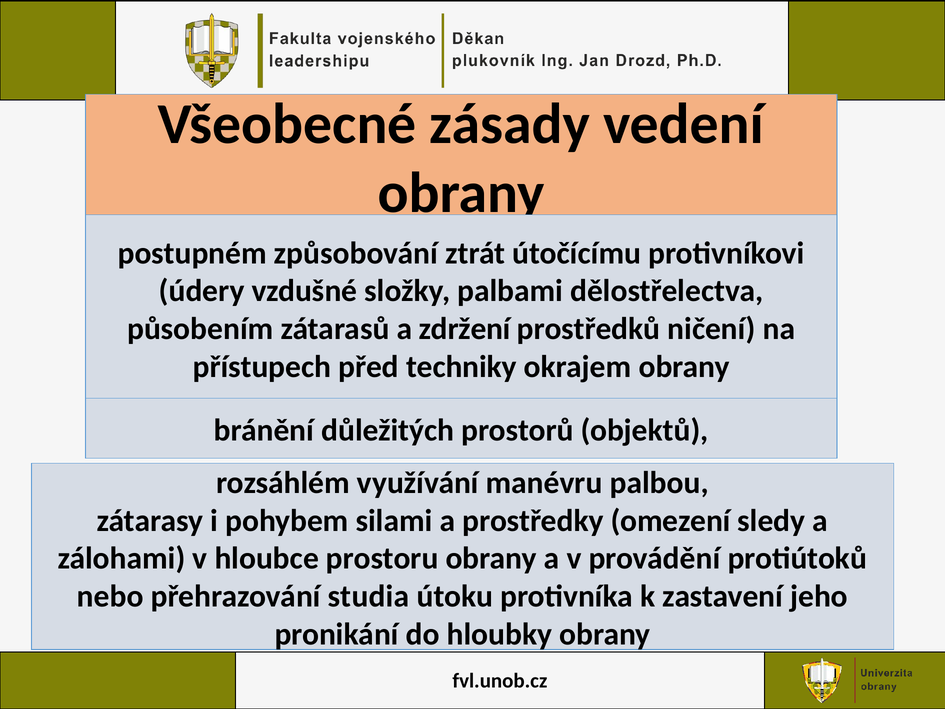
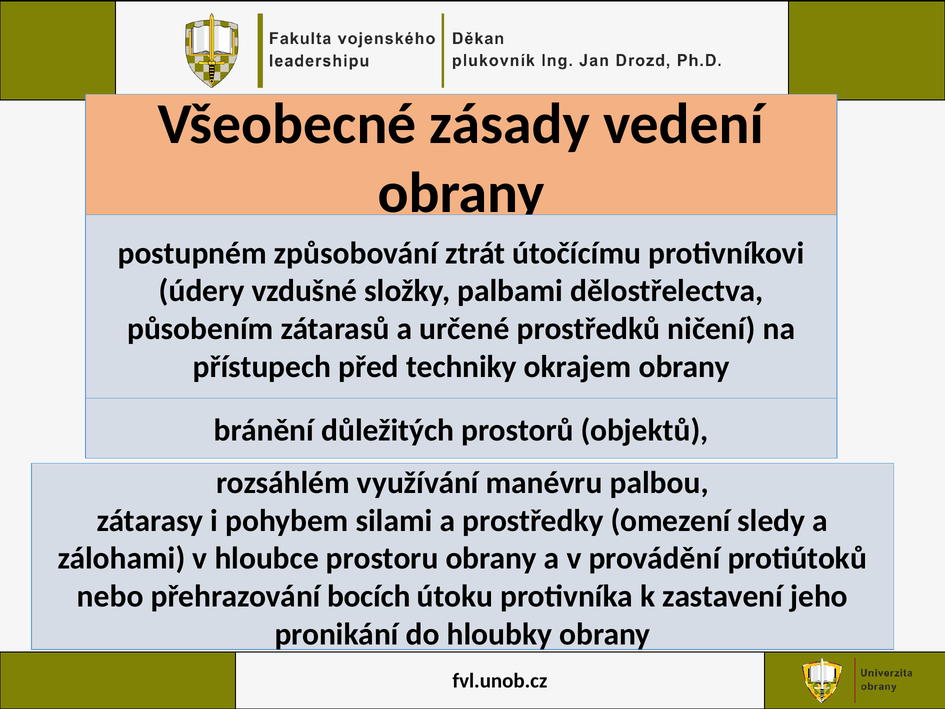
zdržení: zdržení -> určené
studia: studia -> bocích
